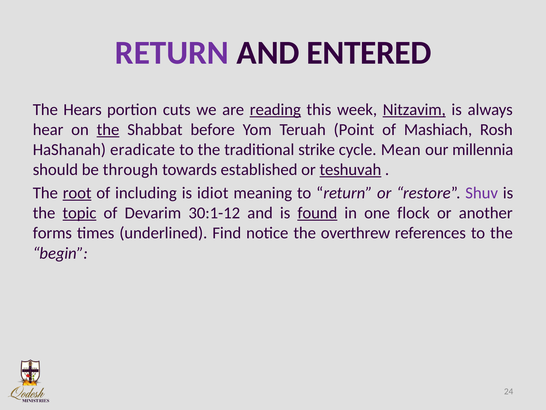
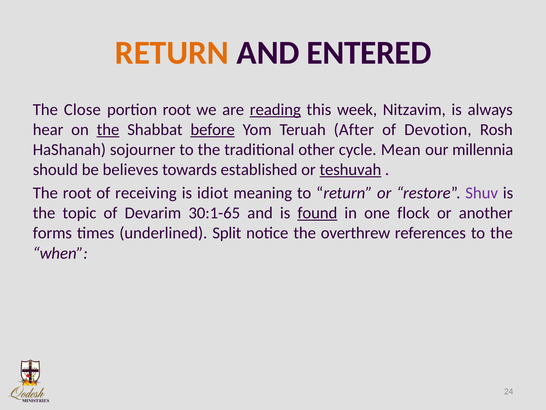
RETURN at (172, 53) colour: purple -> orange
Hears: Hears -> Close
portion cuts: cuts -> root
Nitzavim underline: present -> none
before underline: none -> present
Point: Point -> After
Mashiach: Mashiach -> Devotion
eradicate: eradicate -> sojourner
strike: strike -> other
through: through -> believes
root at (77, 193) underline: present -> none
including: including -> receiving
topic underline: present -> none
30:1-12: 30:1-12 -> 30:1-65
Find: Find -> Split
begin: begin -> when
